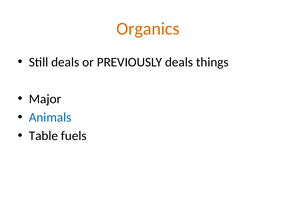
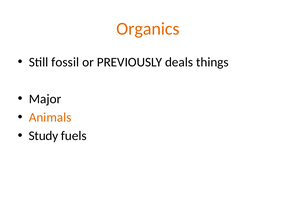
Still deals: deals -> fossil
Animals colour: blue -> orange
Table: Table -> Study
